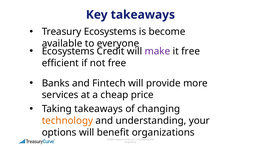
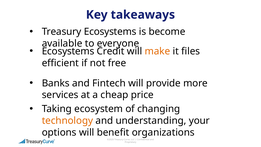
make colour: purple -> orange
it free: free -> files
Taking takeaways: takeaways -> ecosystem
